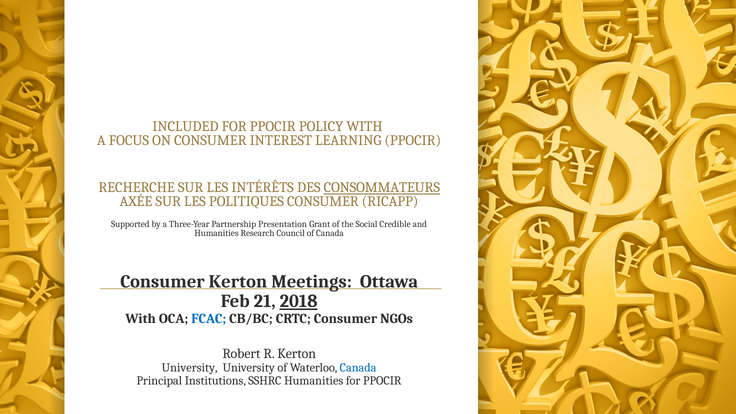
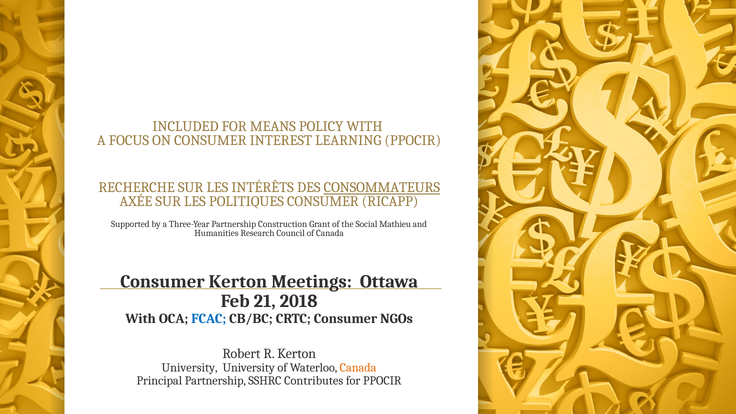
PPOCIR at (273, 127): PPOCIR -> MEANS
Presentation: Presentation -> Construction
Credible: Credible -> Mathieu
2018 underline: present -> none
Canada at (358, 368) colour: blue -> orange
Principal Institutions: Institutions -> Partnership
SSHRC Humanities: Humanities -> Contributes
